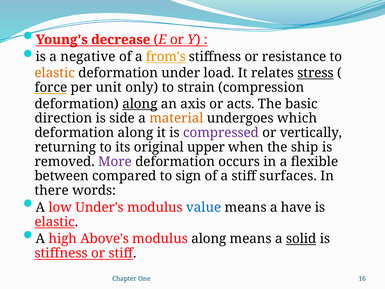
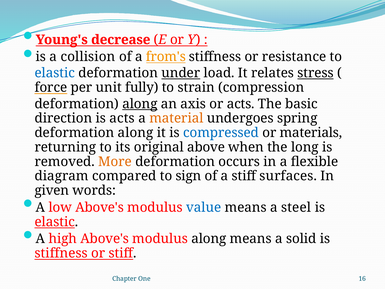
negative: negative -> collision
elastic at (55, 73) colour: orange -> blue
under underline: none -> present
only: only -> fully
is side: side -> acts
which: which -> spring
compressed colour: purple -> blue
vertically: vertically -> materials
upper: upper -> above
ship: ship -> long
More colour: purple -> orange
between: between -> diagram
there: there -> given
low Under's: Under's -> Above's
have: have -> steel
solid underline: present -> none
